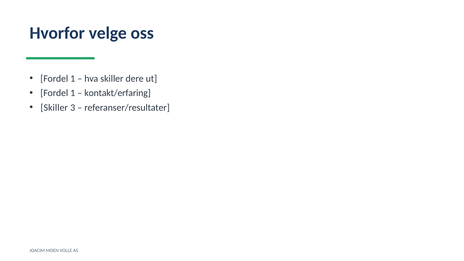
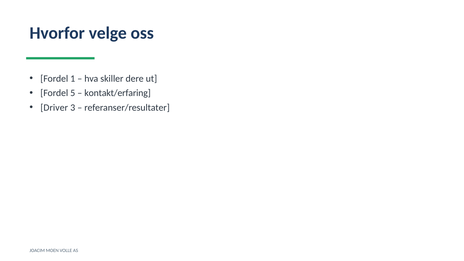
1 at (73, 93): 1 -> 5
Skiller at (54, 108): Skiller -> Driver
